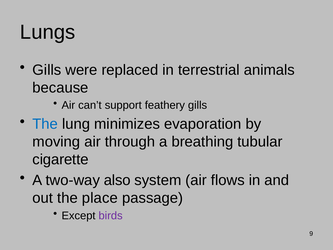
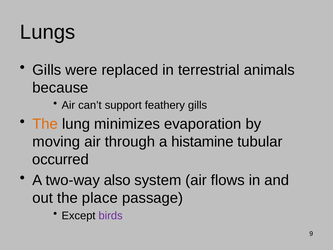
The at (45, 124) colour: blue -> orange
breathing: breathing -> histamine
cigarette: cigarette -> occurred
